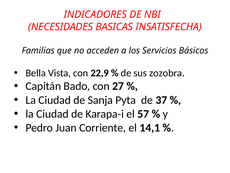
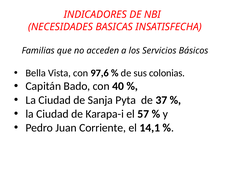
22,9: 22,9 -> 97,6
zozobra: zozobra -> colonias
27: 27 -> 40
